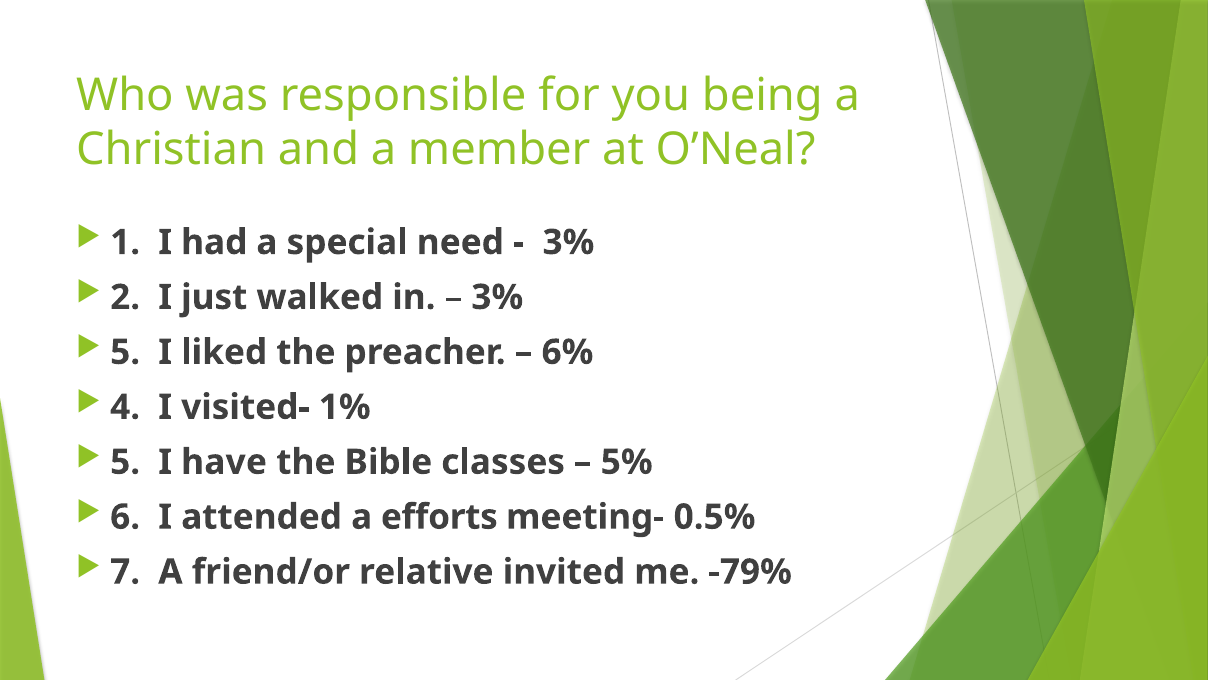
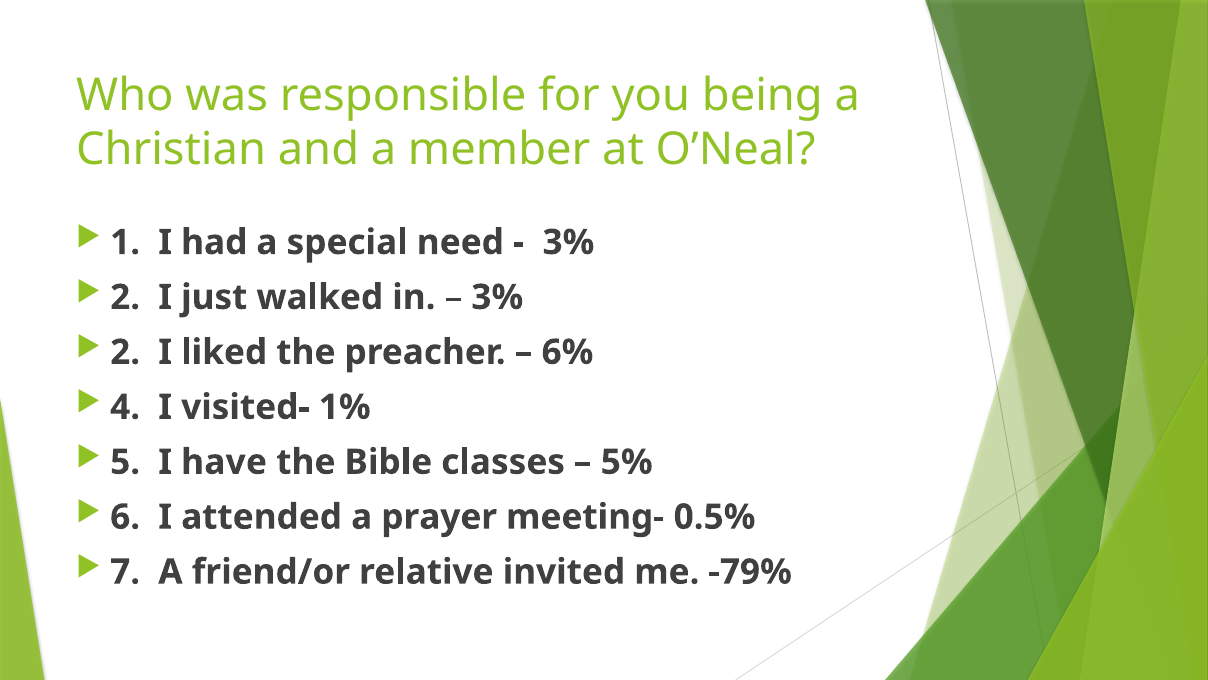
5 at (125, 352): 5 -> 2
efforts: efforts -> prayer
